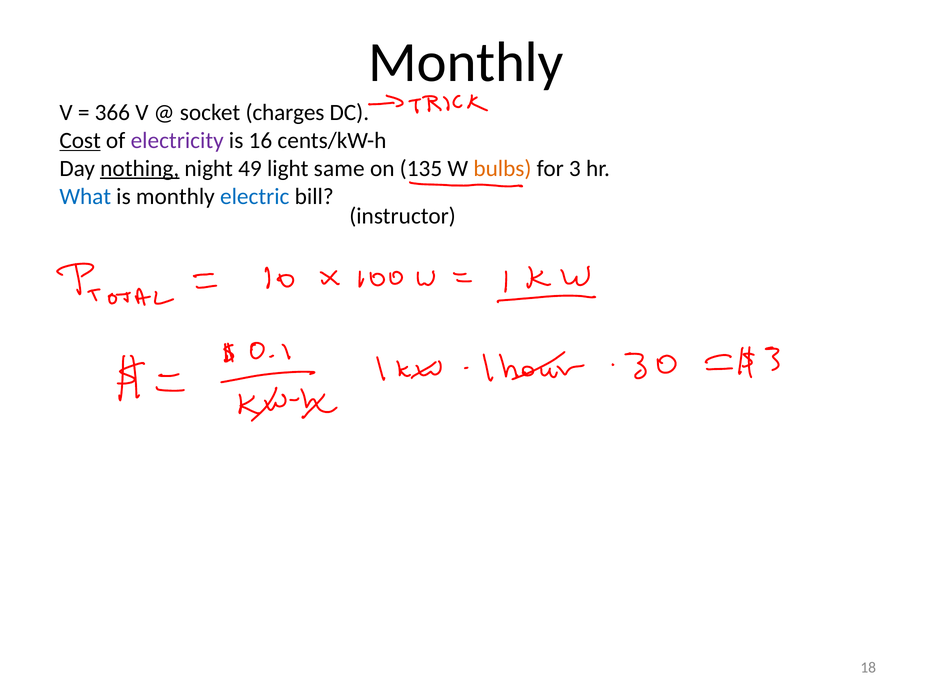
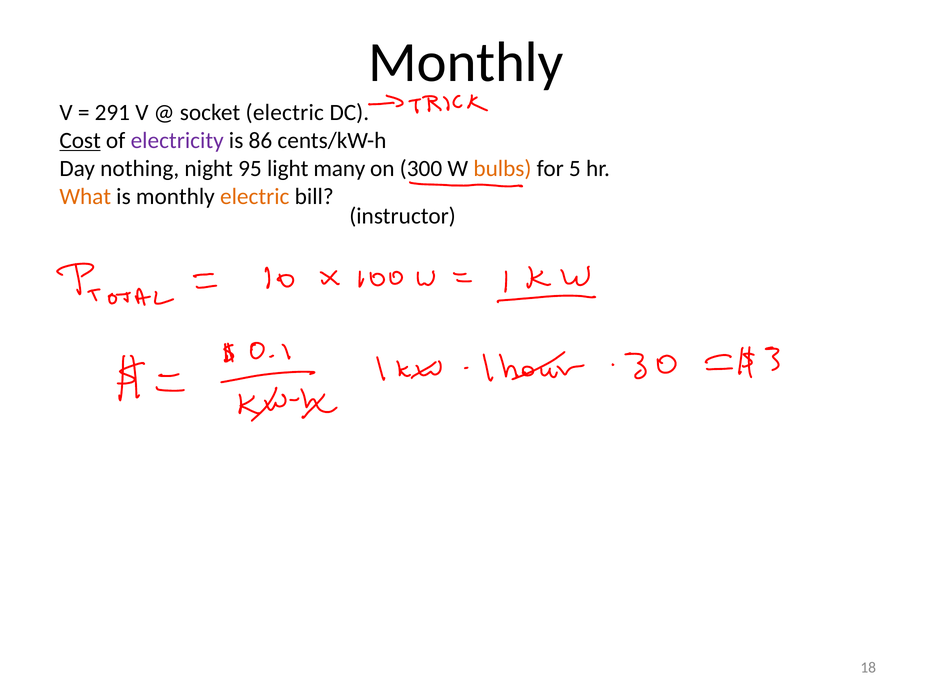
366: 366 -> 291
socket charges: charges -> electric
16: 16 -> 86
nothing underline: present -> none
49: 49 -> 95
same: same -> many
135: 135 -> 300
3: 3 -> 5
What colour: blue -> orange
electric at (255, 196) colour: blue -> orange
